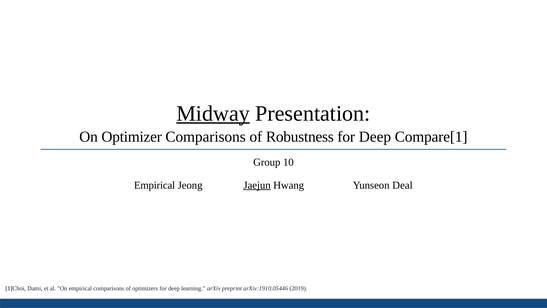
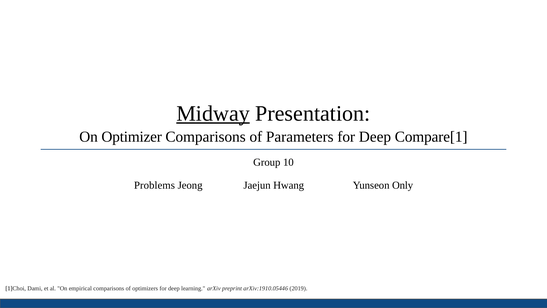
Robustness: Robustness -> Parameters
Empirical at (155, 185): Empirical -> Problems
Jaejun underline: present -> none
Deal: Deal -> Only
